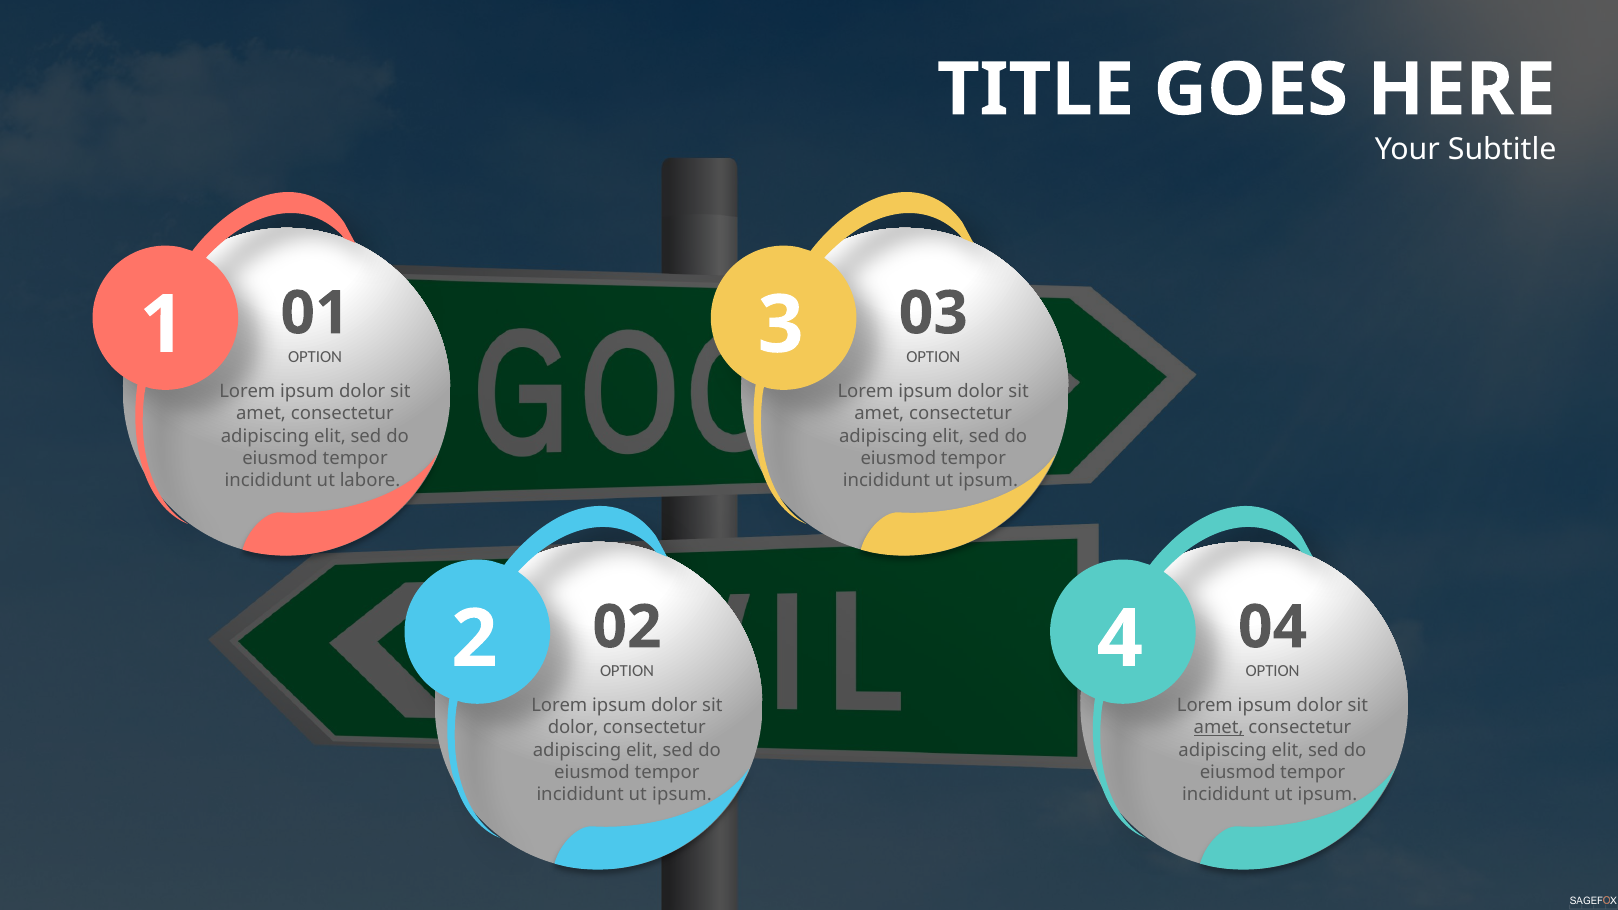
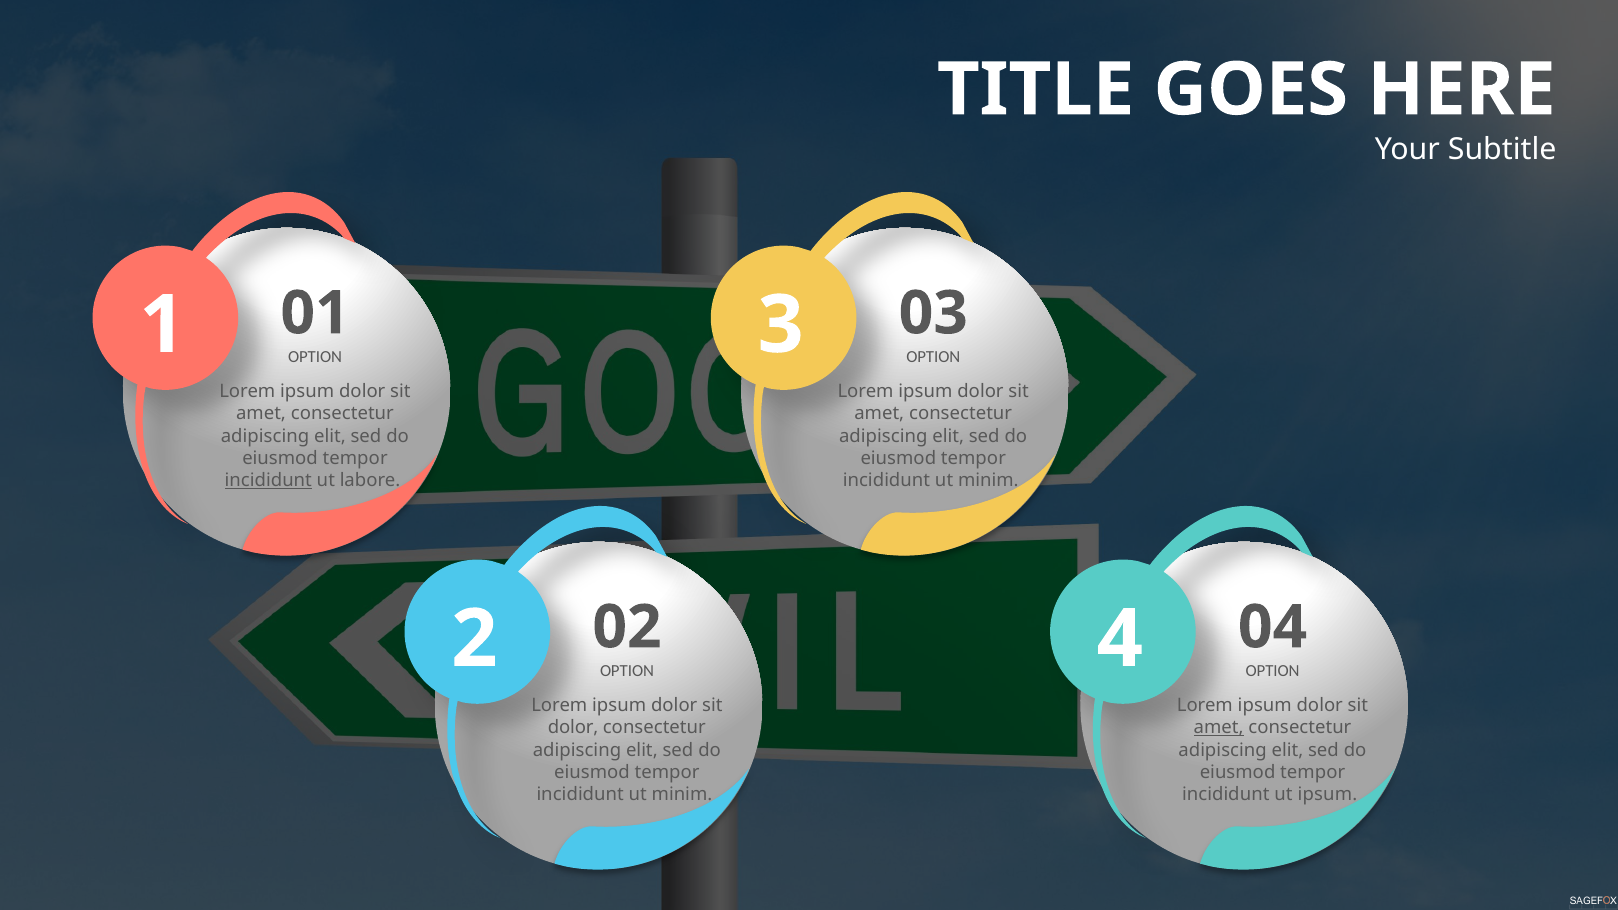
incididunt at (268, 481) underline: none -> present
ipsum at (988, 481): ipsum -> minim
ipsum at (682, 795): ipsum -> minim
